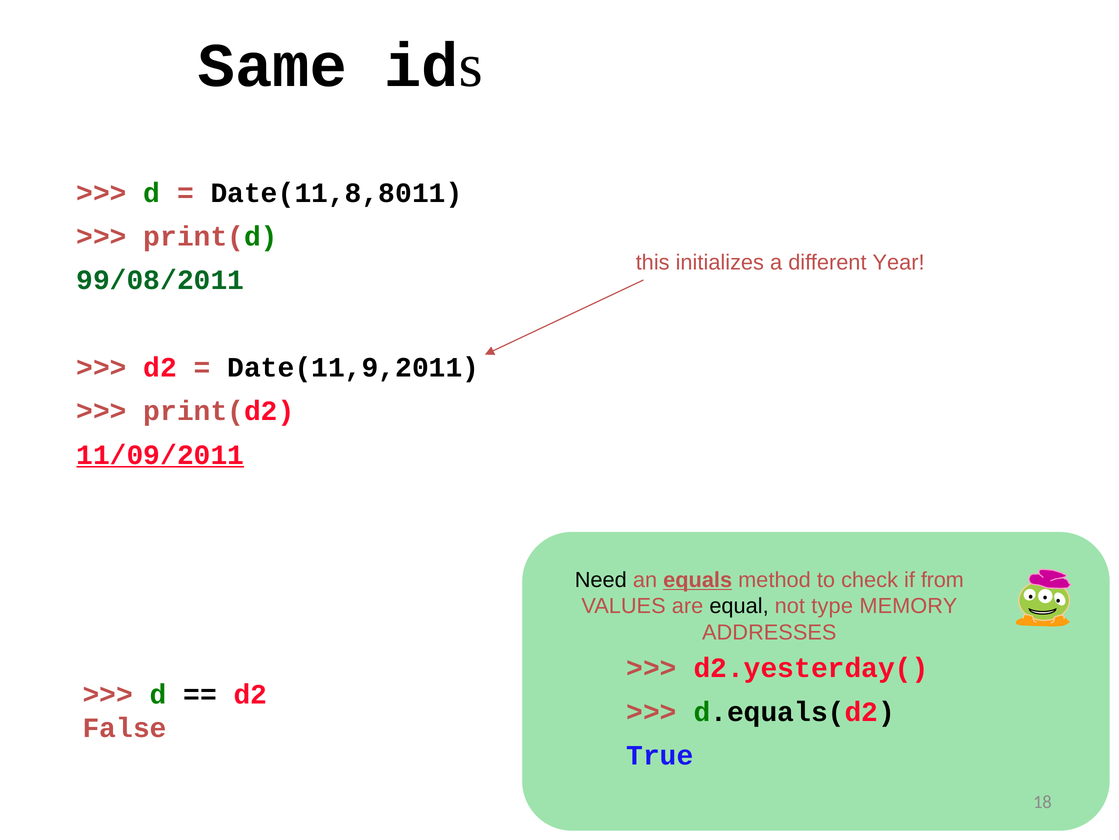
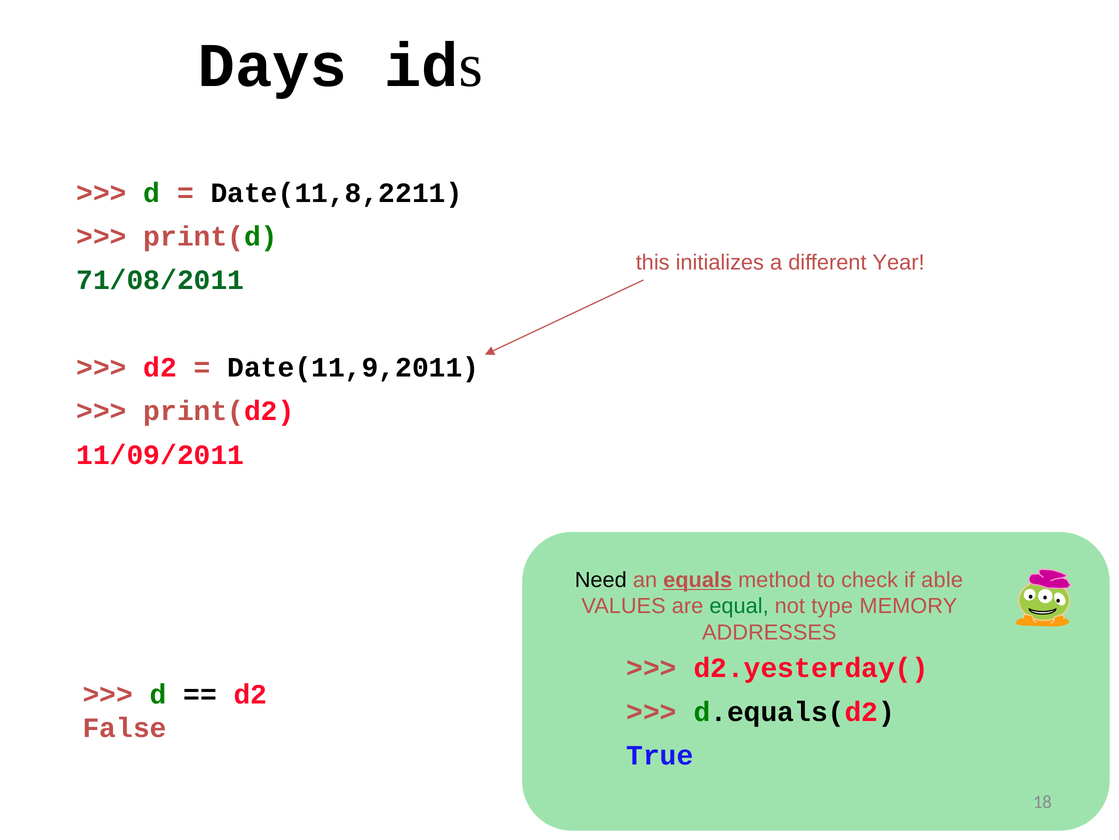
Same: Same -> Days
Date(11,8,8011: Date(11,8,8011 -> Date(11,8,2211
99/08/2011: 99/08/2011 -> 71/08/2011
11/09/2011 underline: present -> none
from: from -> able
equal colour: black -> green
